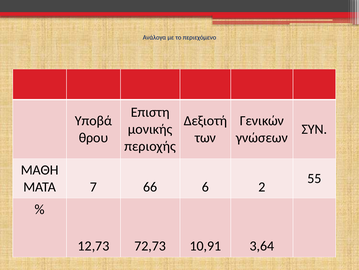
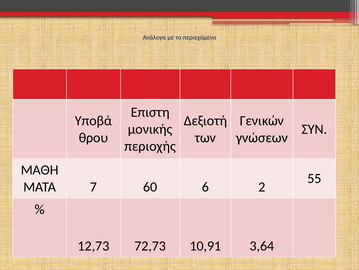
66: 66 -> 60
